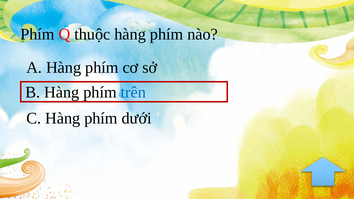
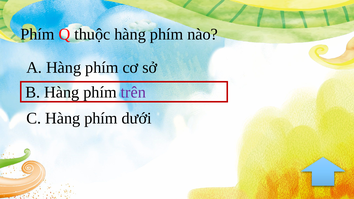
trên colour: blue -> purple
